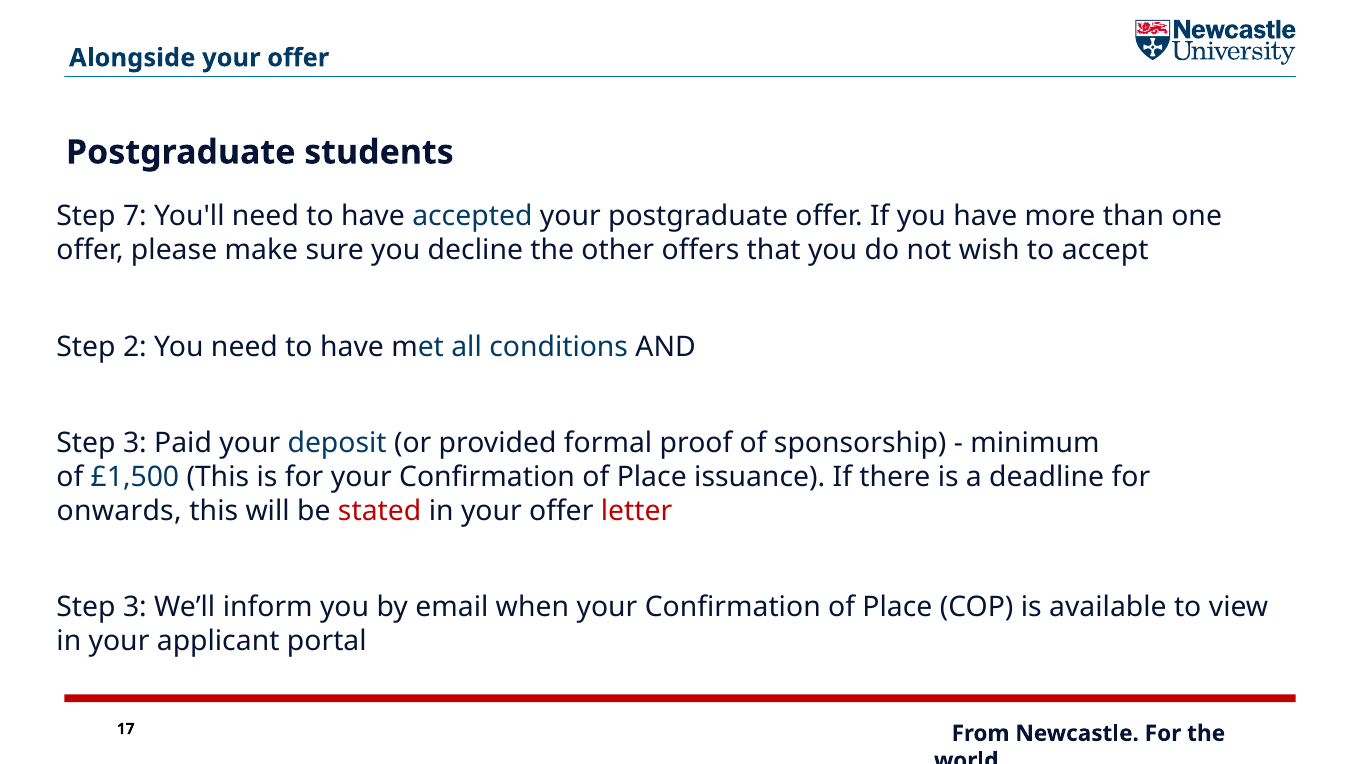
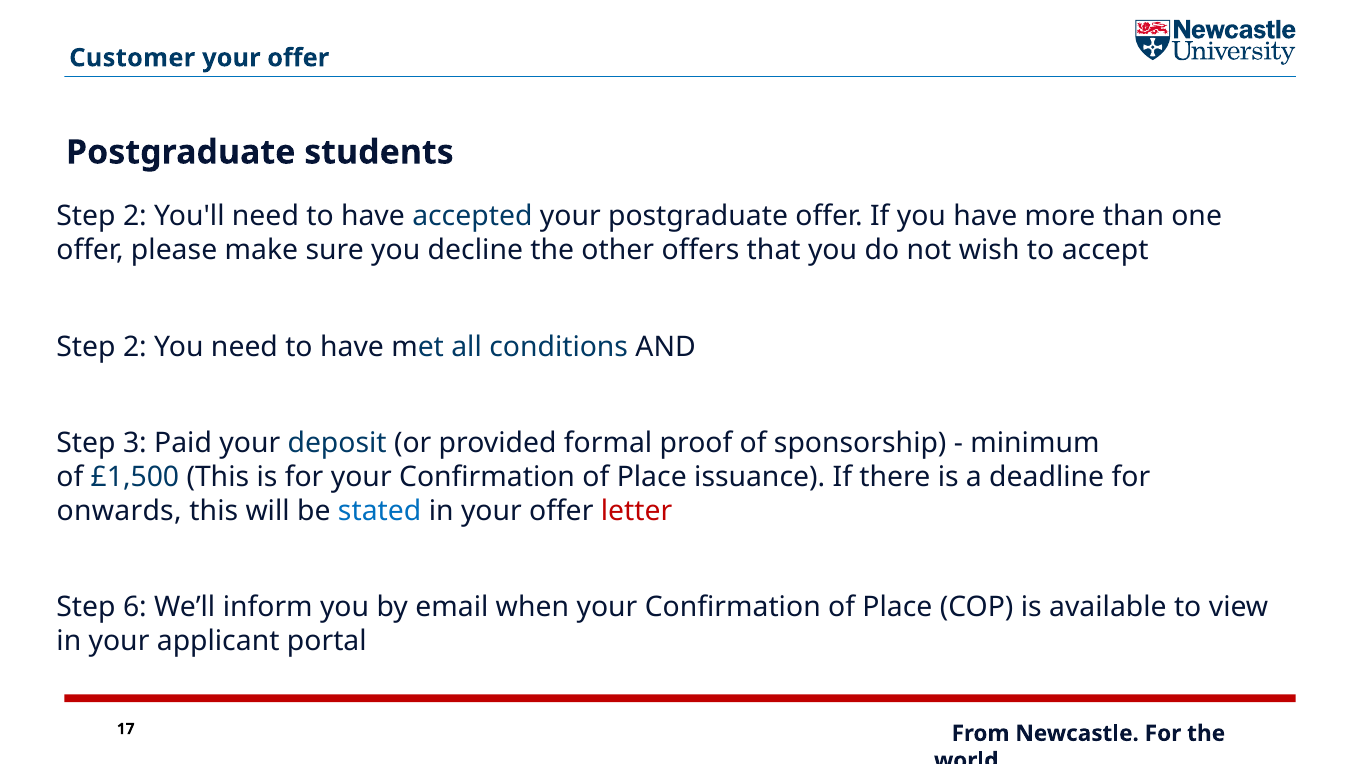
Alongside: Alongside -> Customer
7 at (135, 217): 7 -> 2
stated colour: red -> blue
3 at (135, 607): 3 -> 6
